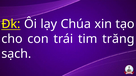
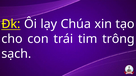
trăng: trăng -> trông
